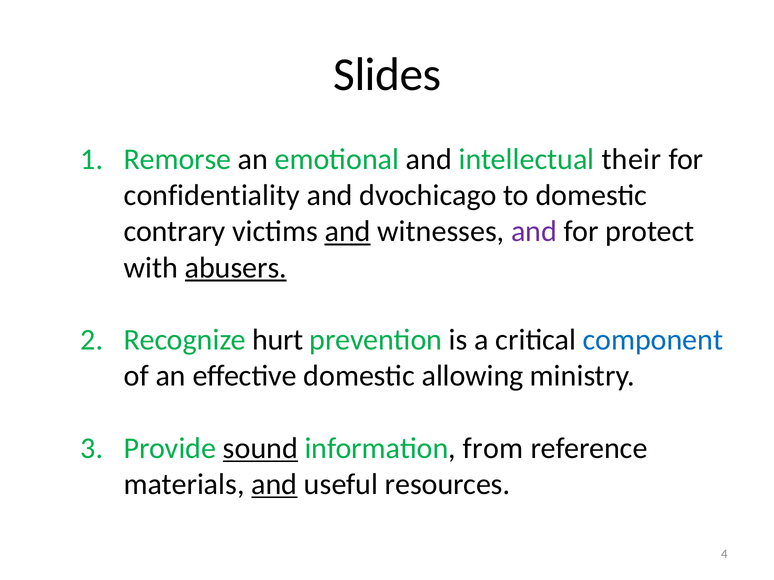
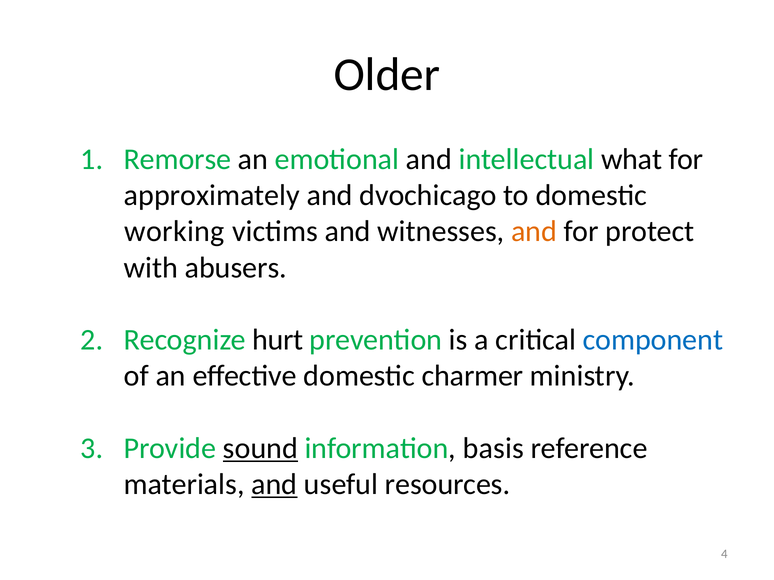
Slides: Slides -> Older
their: their -> what
confidentiality: confidentiality -> approximately
contrary: contrary -> working
and at (348, 232) underline: present -> none
and at (534, 232) colour: purple -> orange
abusers underline: present -> none
allowing: allowing -> charmer
from: from -> basis
